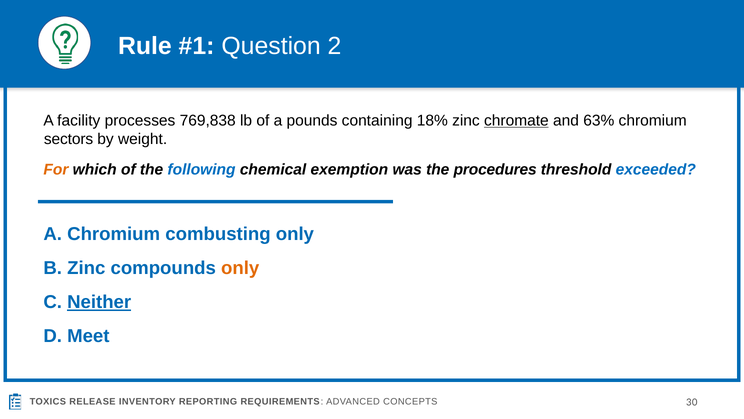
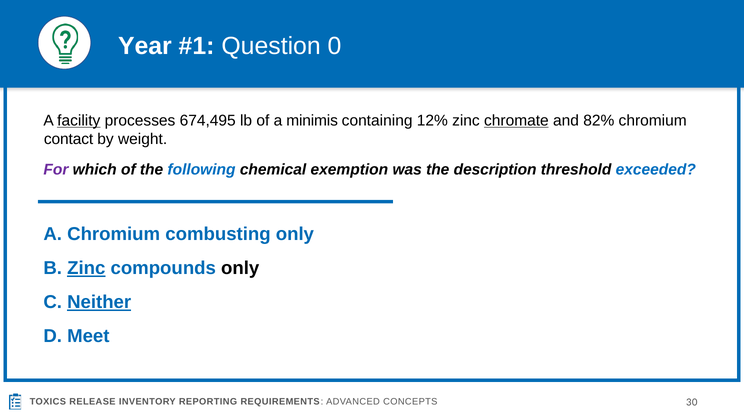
Rule: Rule -> Year
2: 2 -> 0
facility underline: none -> present
769,838: 769,838 -> 674,495
pounds: pounds -> minimis
18%: 18% -> 12%
63%: 63% -> 82%
sectors: sectors -> contact
For colour: orange -> purple
procedures: procedures -> description
Zinc at (86, 268) underline: none -> present
only at (240, 268) colour: orange -> black
